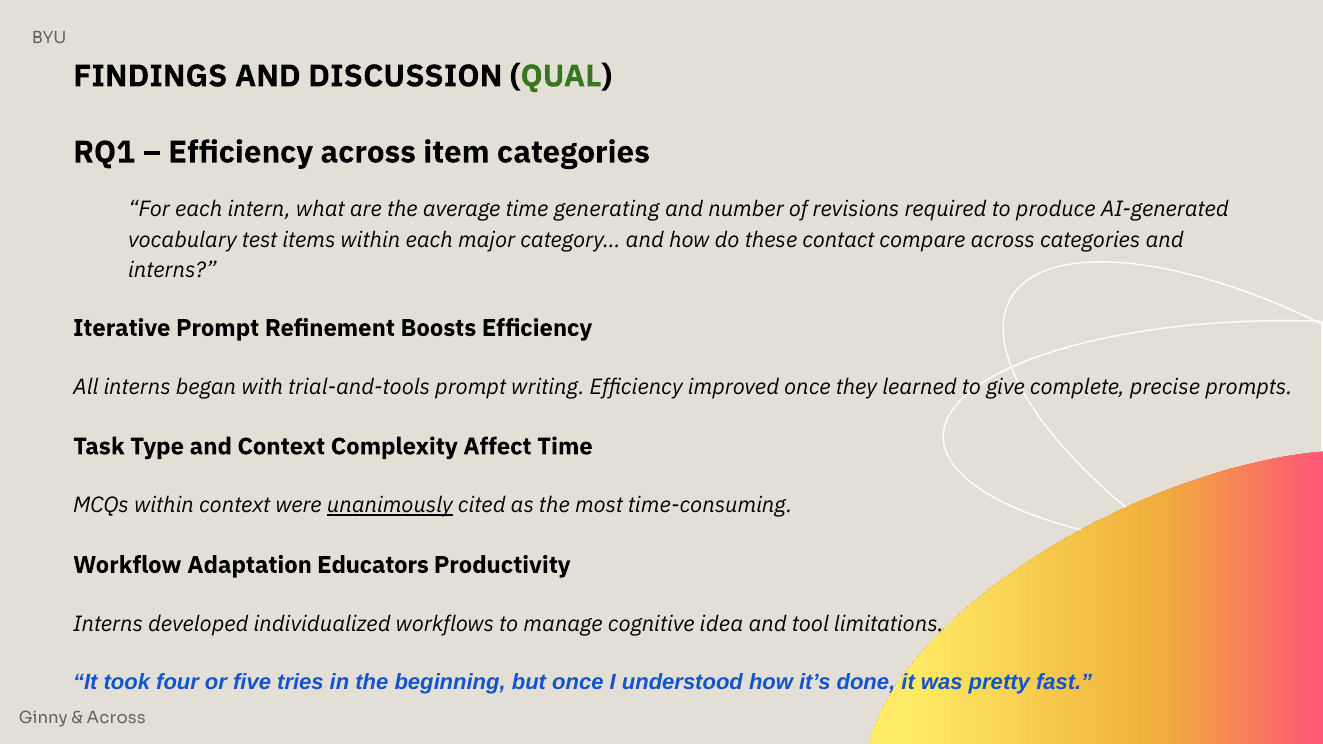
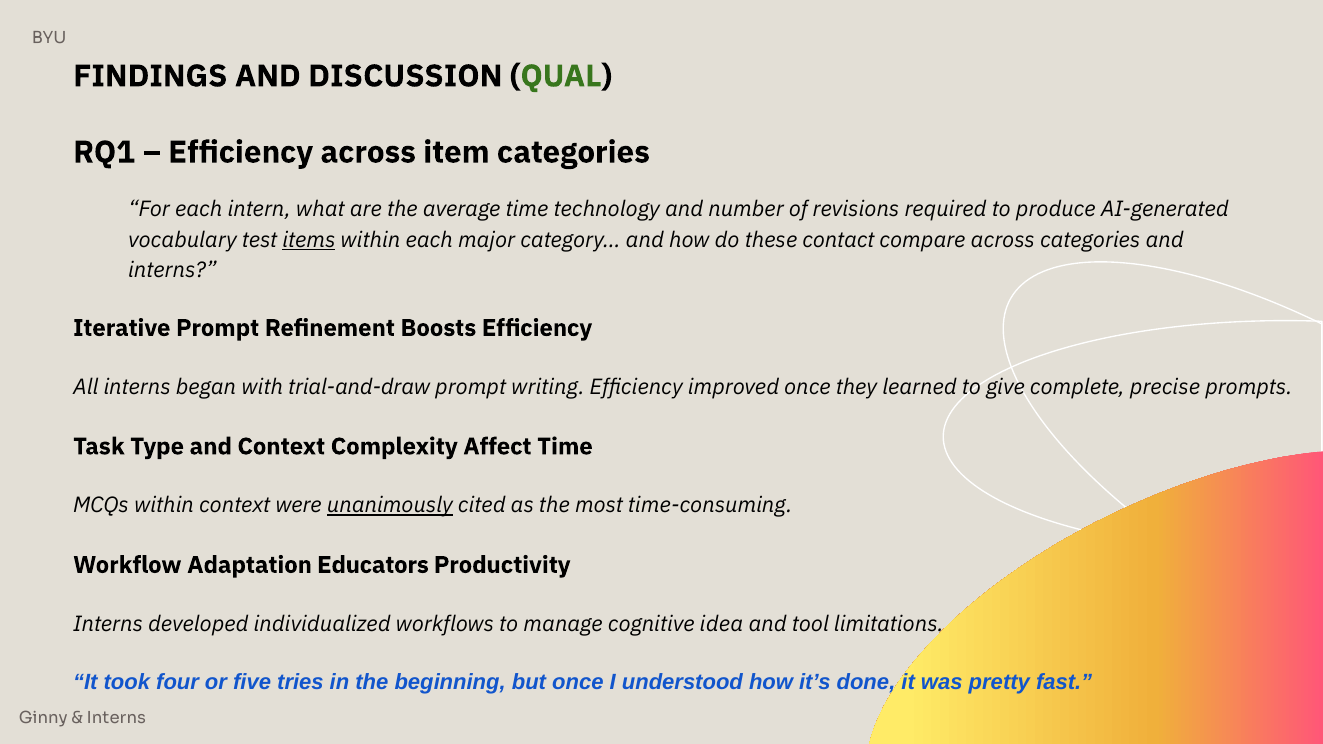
generating: generating -> technology
items underline: none -> present
trial-and-tools: trial-and-tools -> trial-and-draw
Across at (116, 718): Across -> Interns
